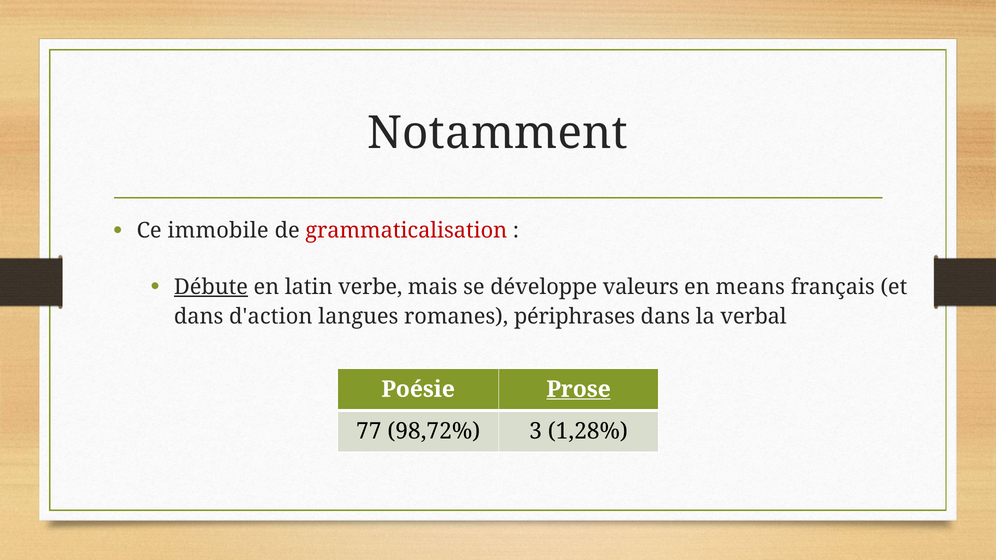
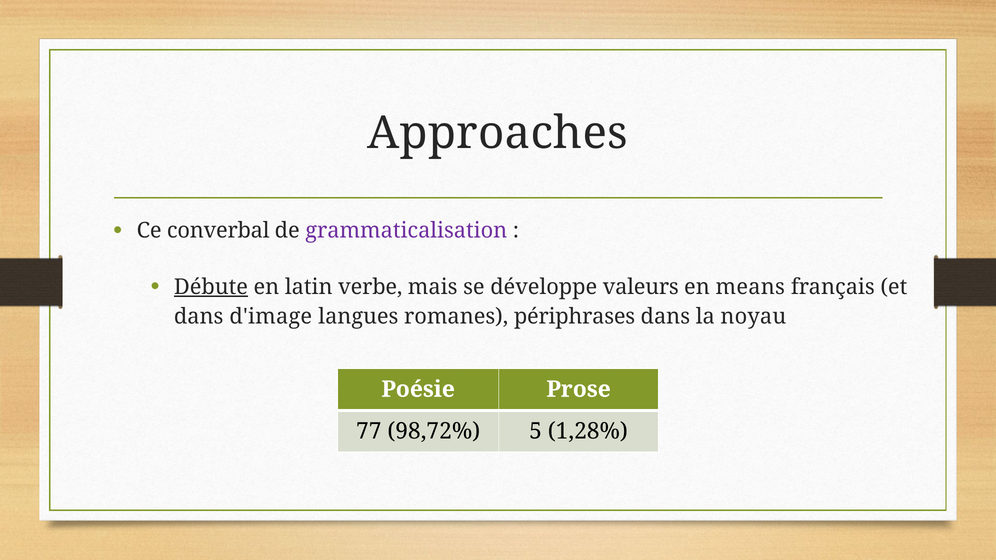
Notamment: Notamment -> Approaches
immobile: immobile -> converbal
grammaticalisation colour: red -> purple
d'action: d'action -> d'image
verbal: verbal -> noyau
Prose underline: present -> none
3: 3 -> 5
